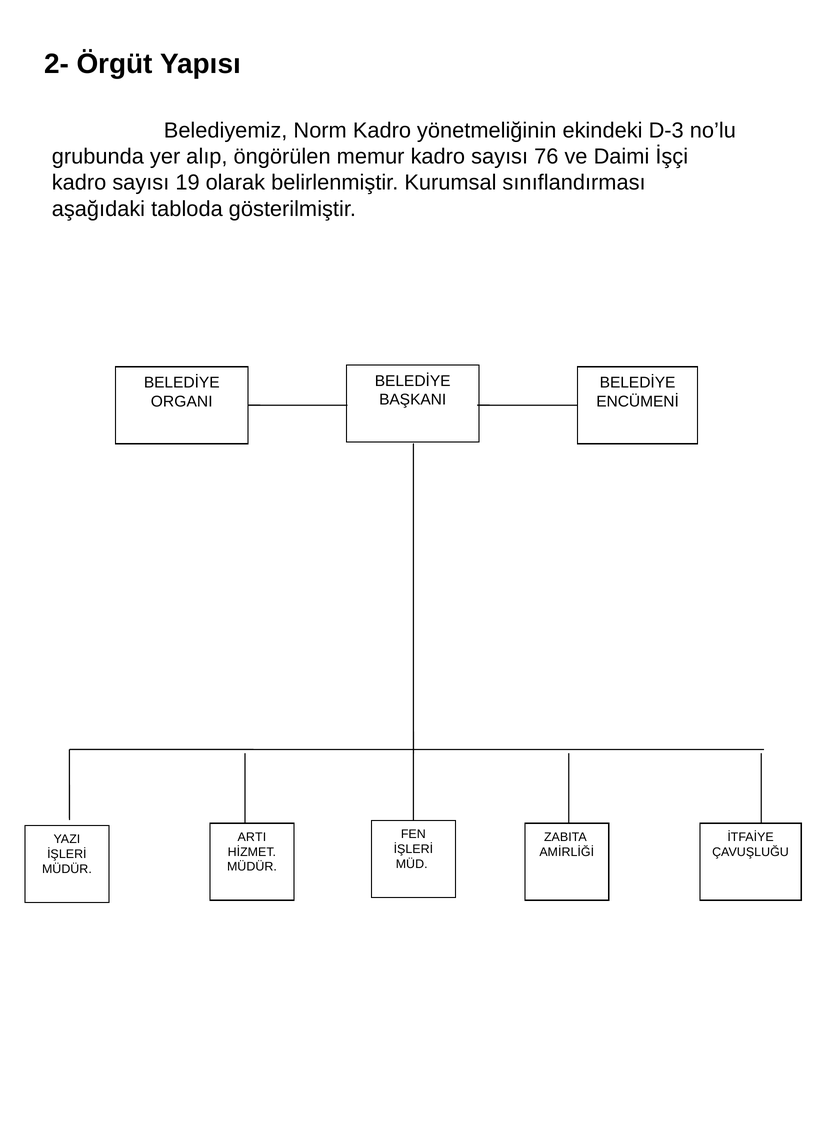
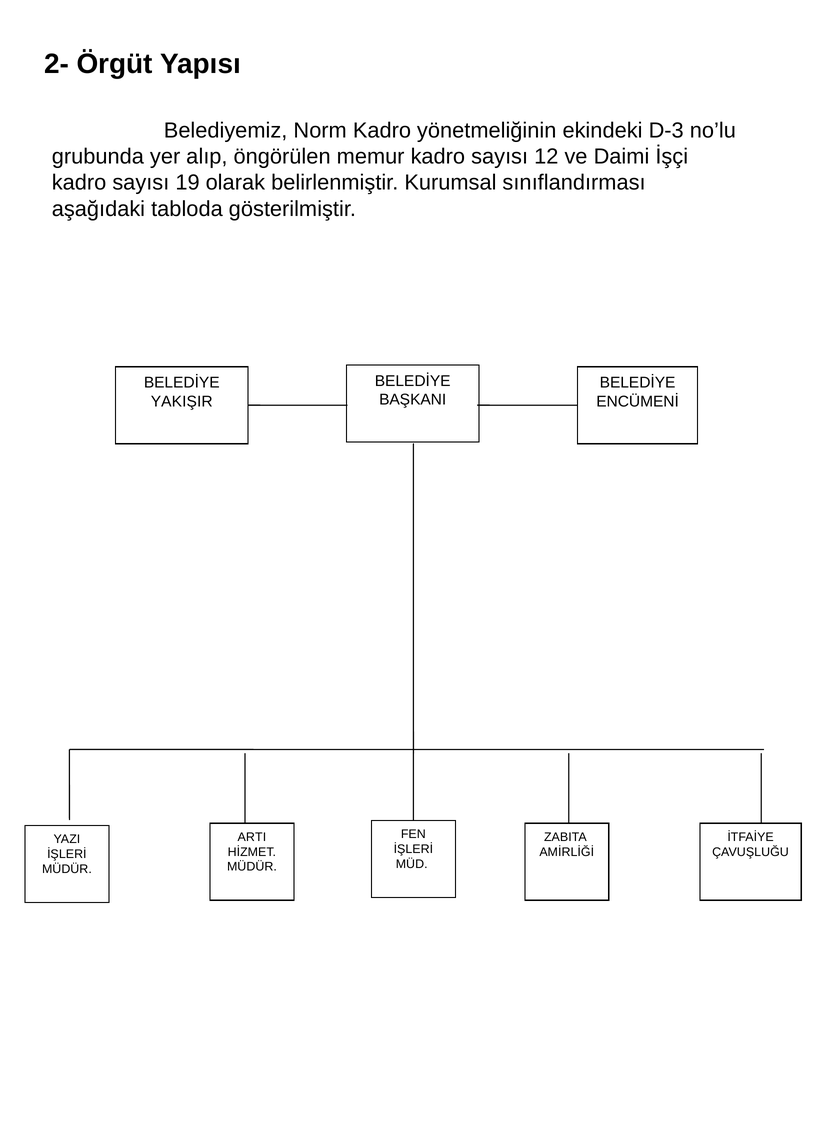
76: 76 -> 12
ORGANI: ORGANI -> YAKIŞIR
